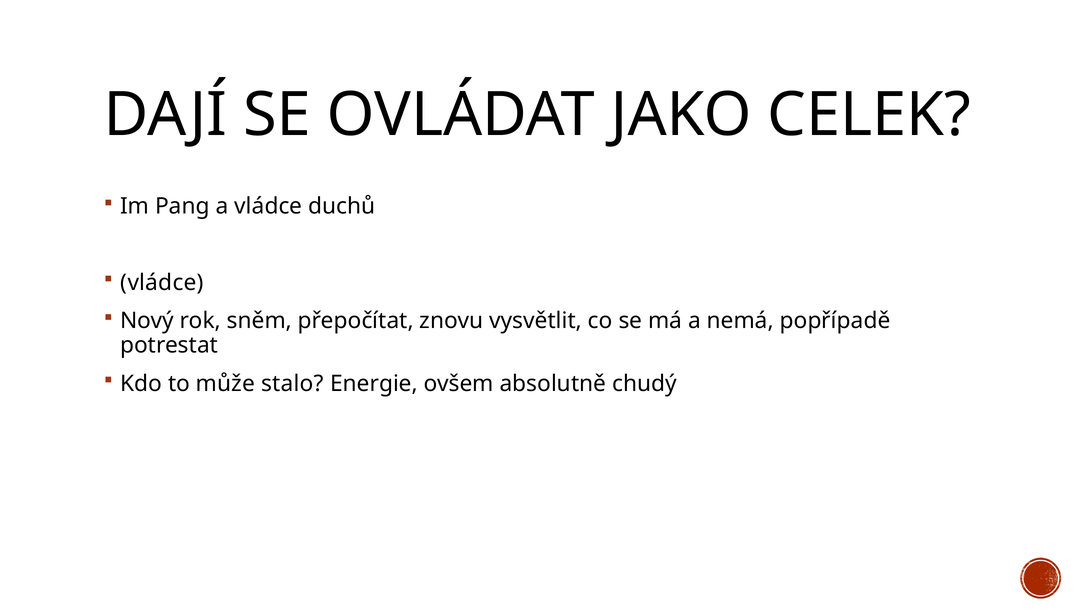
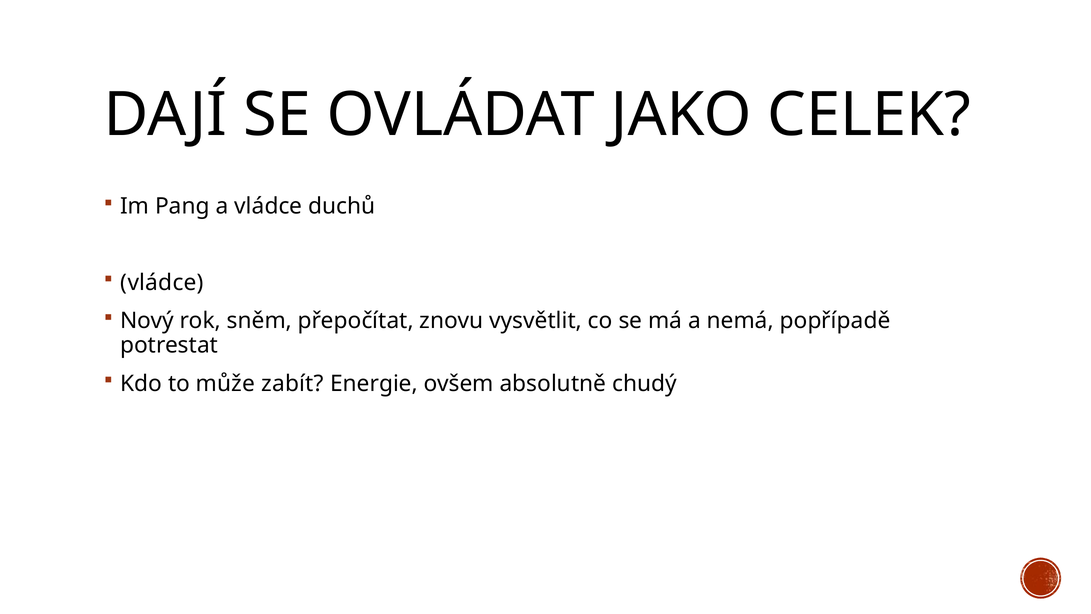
stalo: stalo -> zabít
